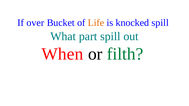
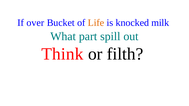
knocked spill: spill -> milk
When: When -> Think
filth colour: green -> black
